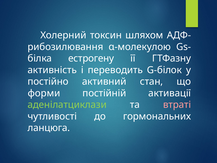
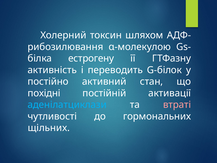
форми: форми -> похідні
аденілатциклази colour: light green -> light blue
ланцюга: ланцюга -> щільних
